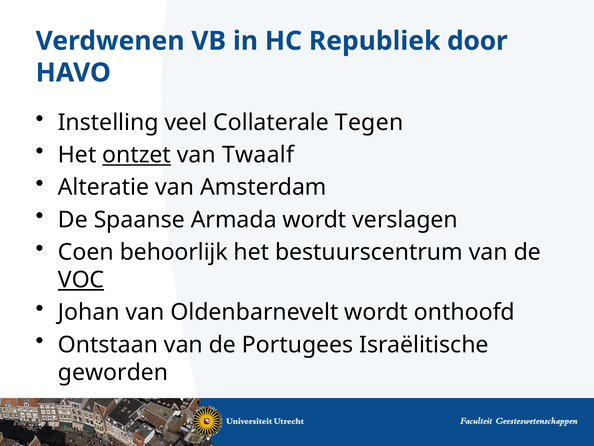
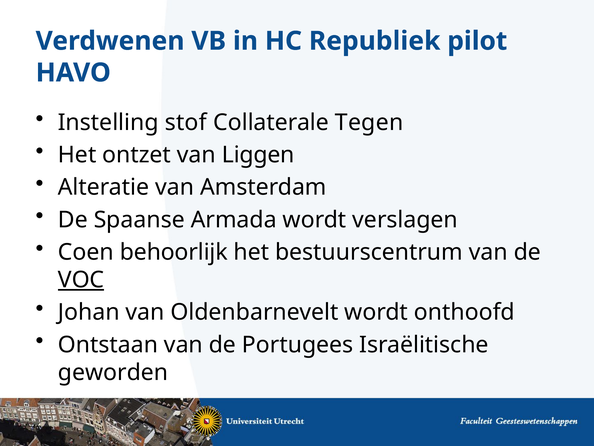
door: door -> pilot
veel: veel -> stof
ontzet underline: present -> none
Twaalf: Twaalf -> Liggen
